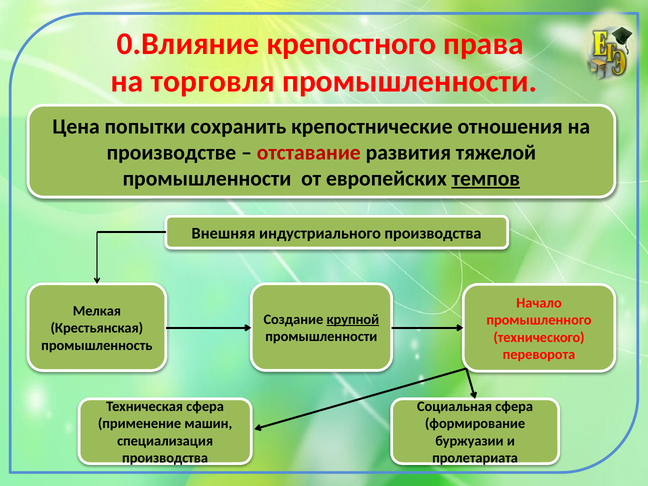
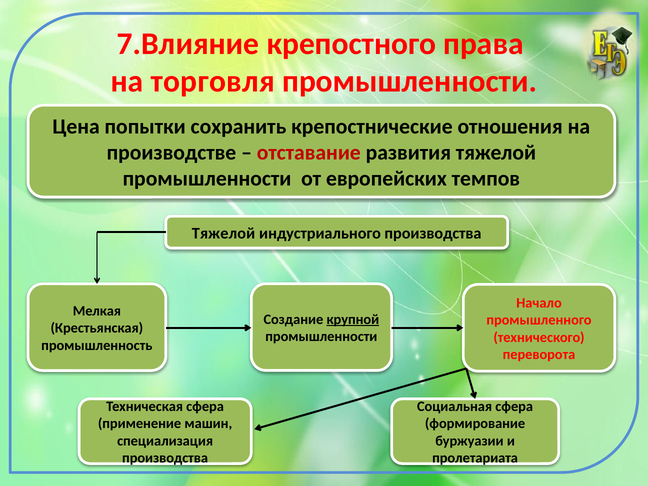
0.Влияние: 0.Влияние -> 7.Влияние
темпов underline: present -> none
Внешняя at (224, 233): Внешняя -> Тяжелой
